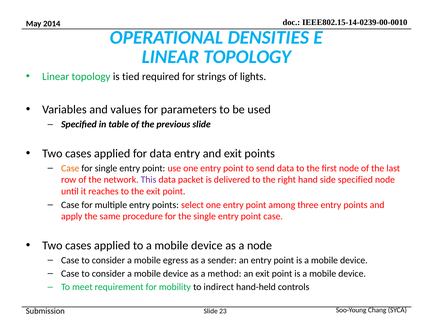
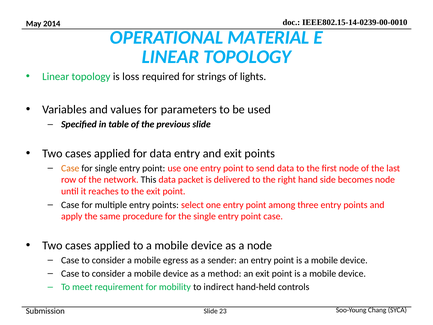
DENSITIES: DENSITIES -> MATERIAL
tied: tied -> loss
This colour: purple -> black
side specified: specified -> becomes
